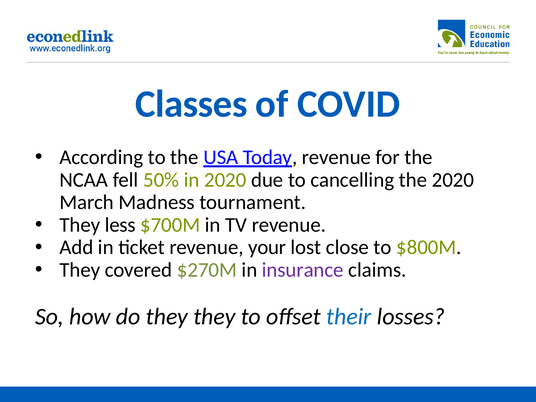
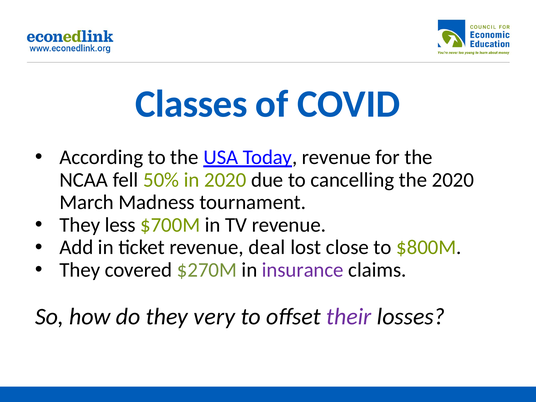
your: your -> deal
they they: they -> very
their colour: blue -> purple
